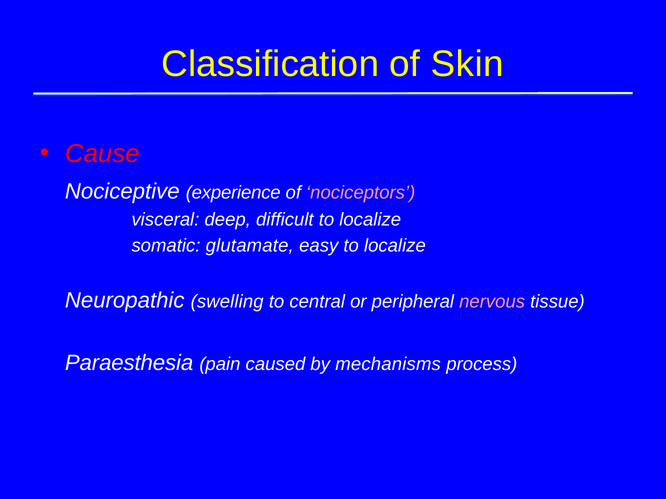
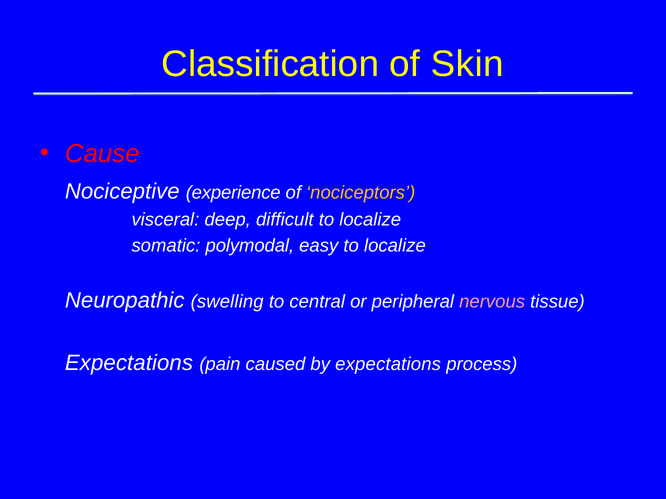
nociceptors colour: pink -> yellow
glutamate: glutamate -> polymodal
Paraesthesia at (129, 363): Paraesthesia -> Expectations
by mechanisms: mechanisms -> expectations
